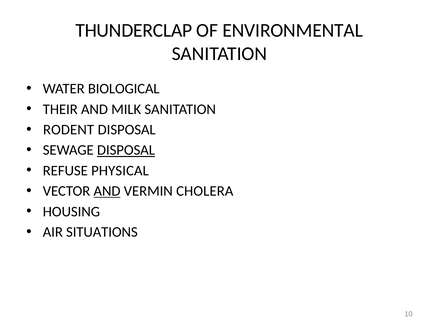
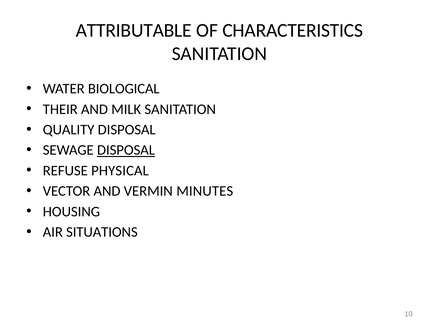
THUNDERCLAP: THUNDERCLAP -> ATTRIBUTABLE
ENVIRONMENTAL: ENVIRONMENTAL -> CHARACTERISTICS
RODENT: RODENT -> QUALITY
AND at (107, 191) underline: present -> none
CHOLERA: CHOLERA -> MINUTES
